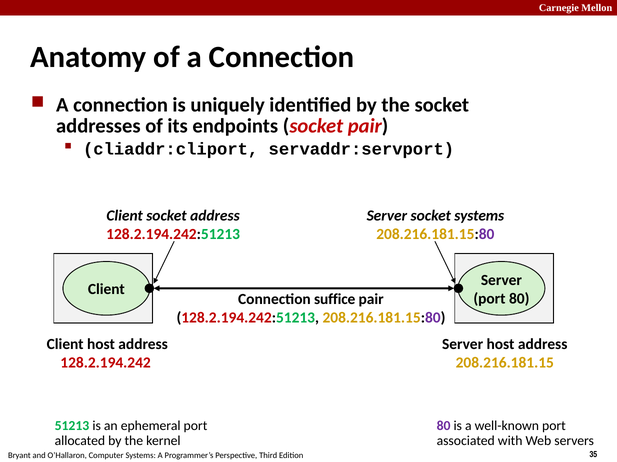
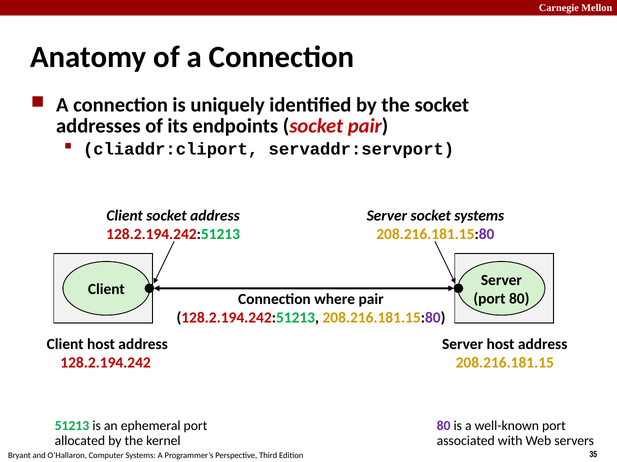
suffice: suffice -> where
